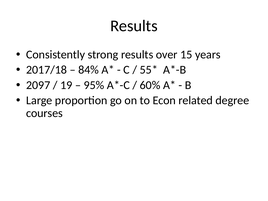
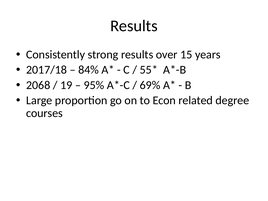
2097: 2097 -> 2068
60%: 60% -> 69%
